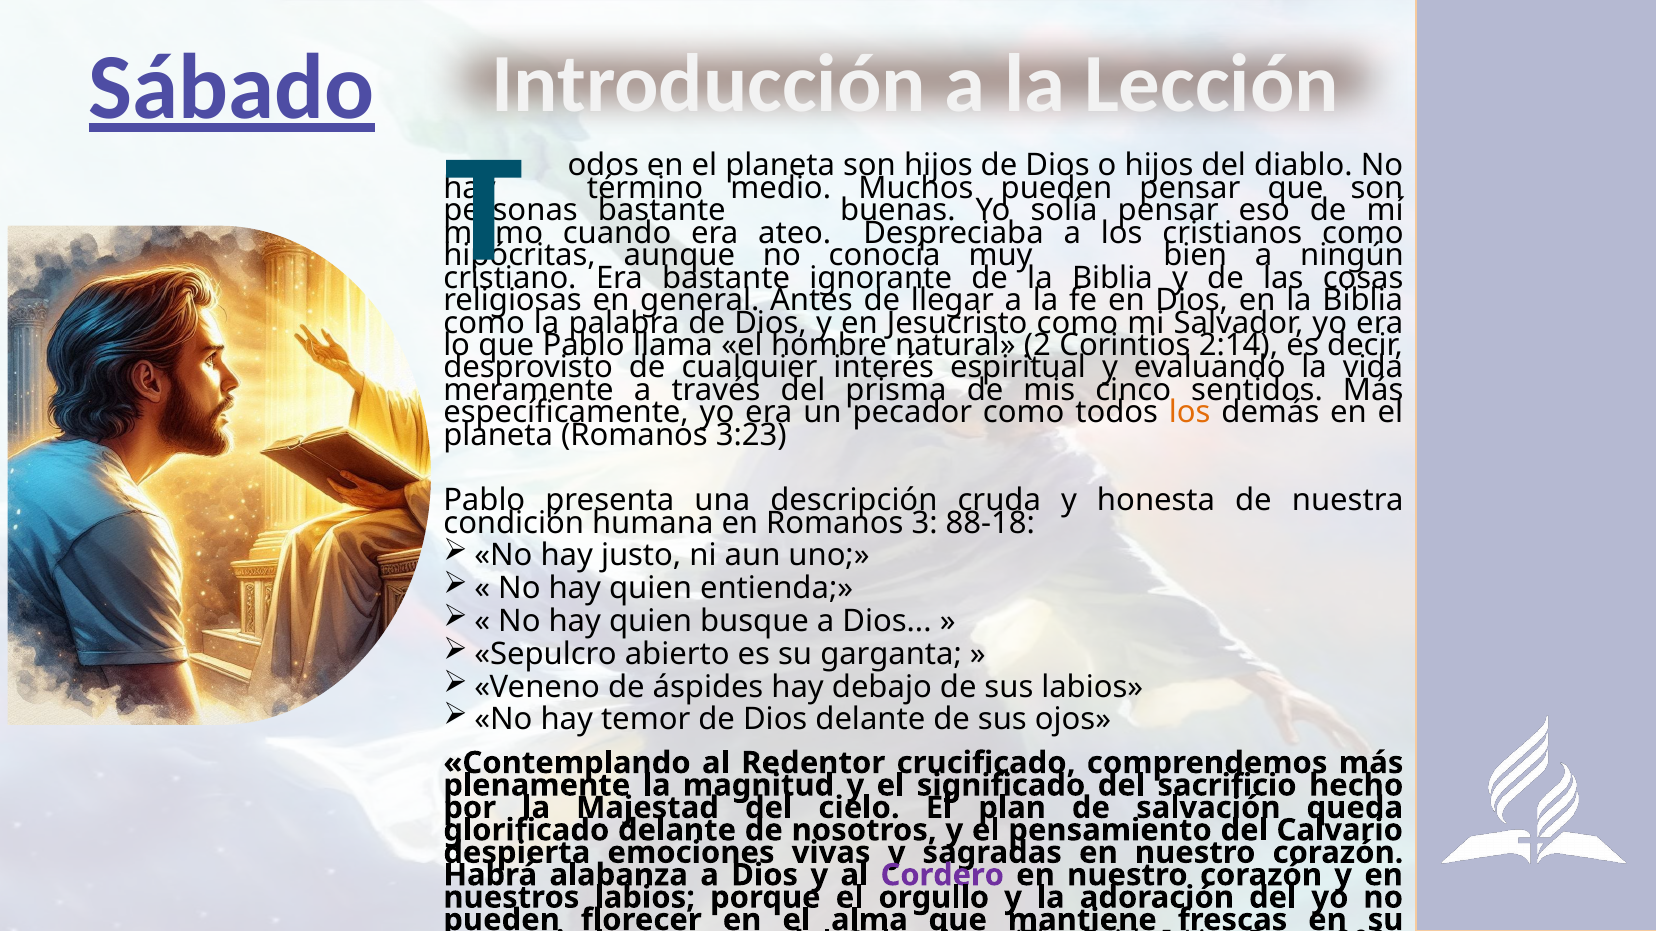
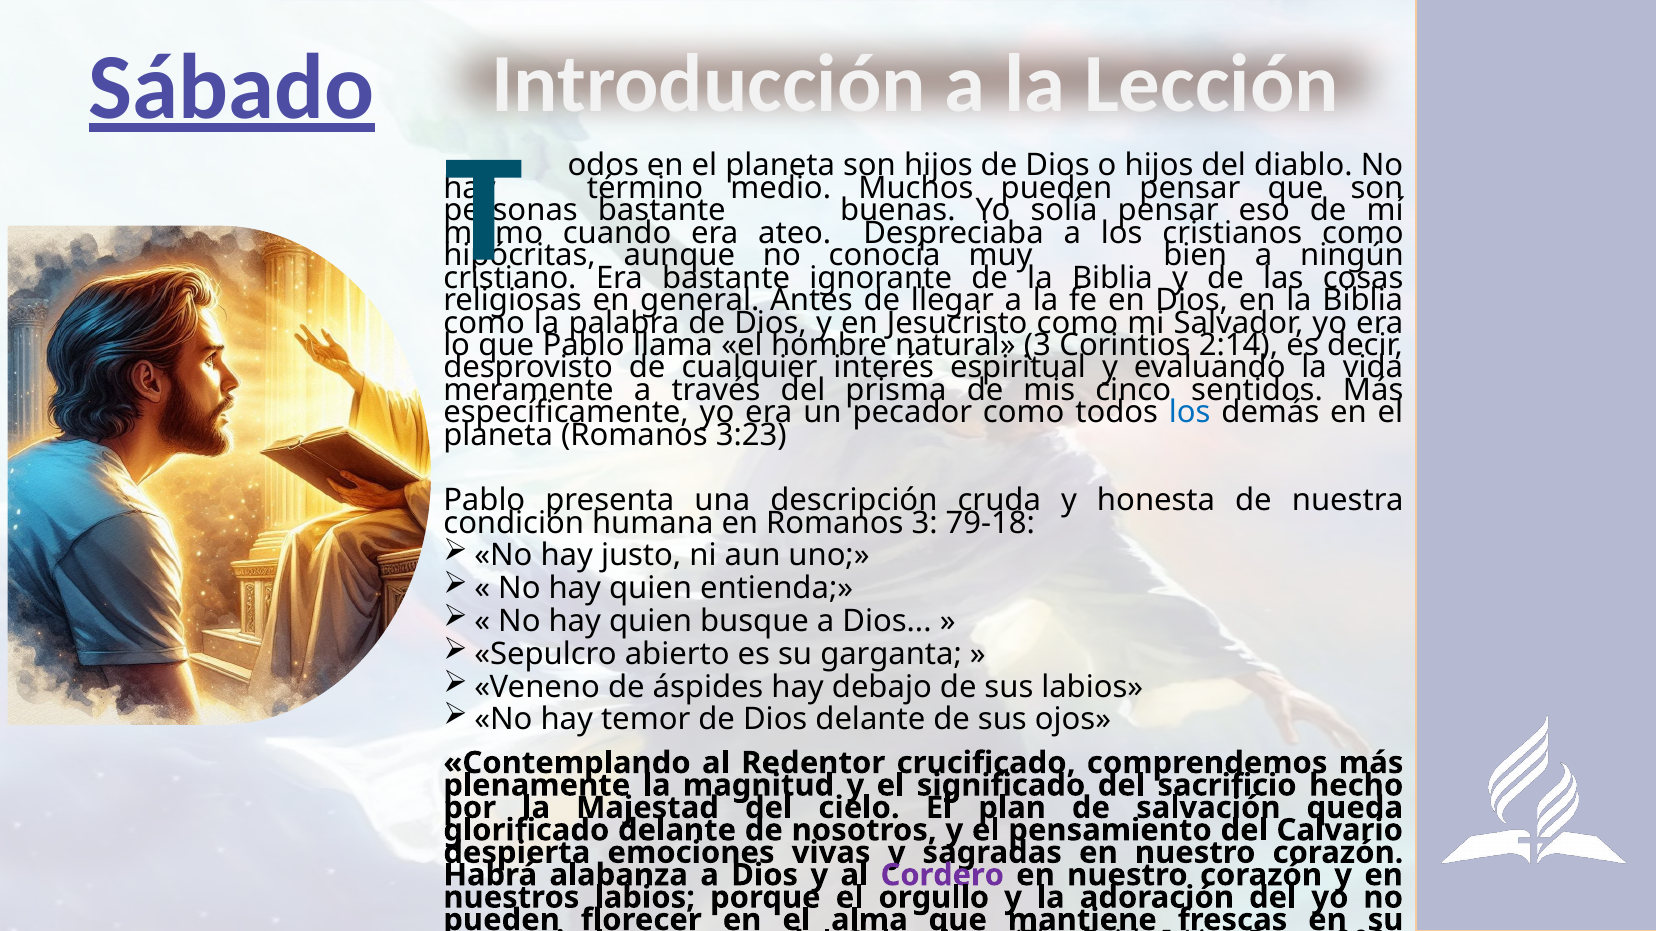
natural 2: 2 -> 3
los at (1190, 413) colour: orange -> blue
88-18: 88-18 -> 79-18
